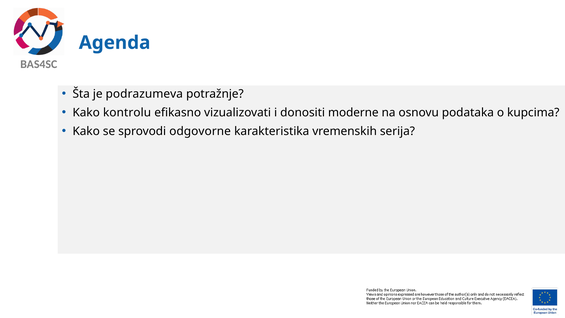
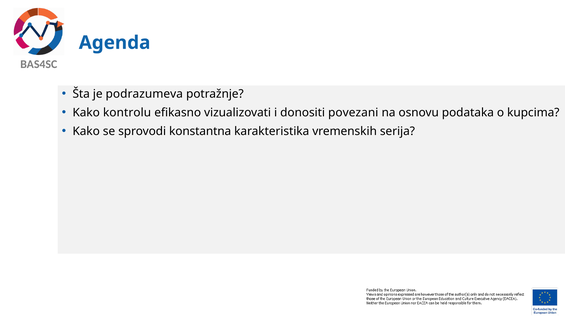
moderne: moderne -> povezani
odgovorne: odgovorne -> konstantna
